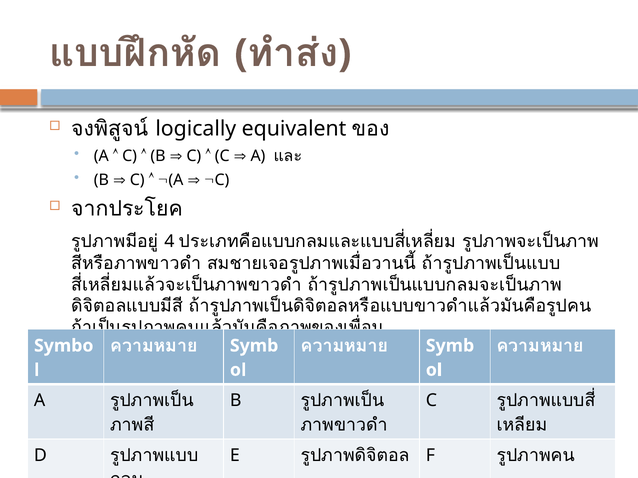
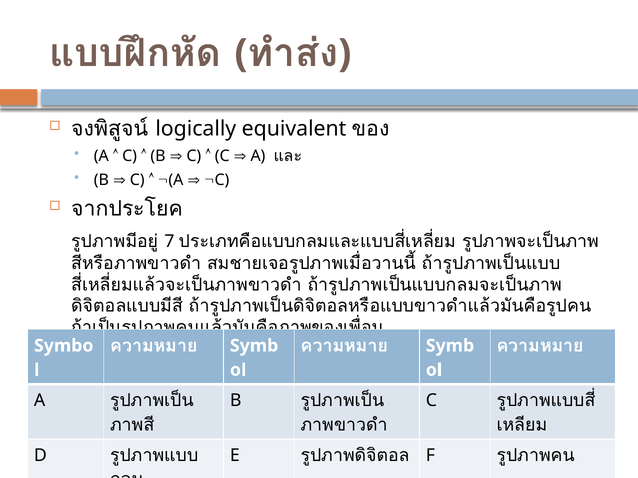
4: 4 -> 7
